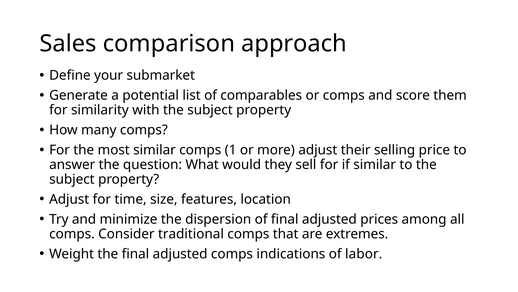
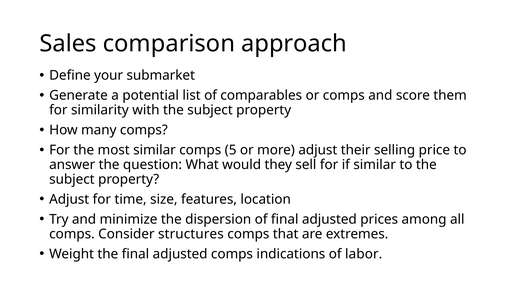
1: 1 -> 5
traditional: traditional -> structures
